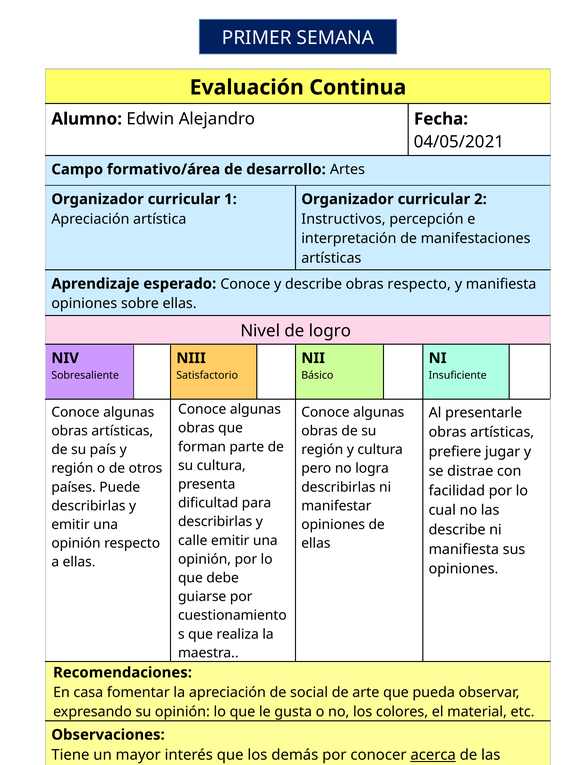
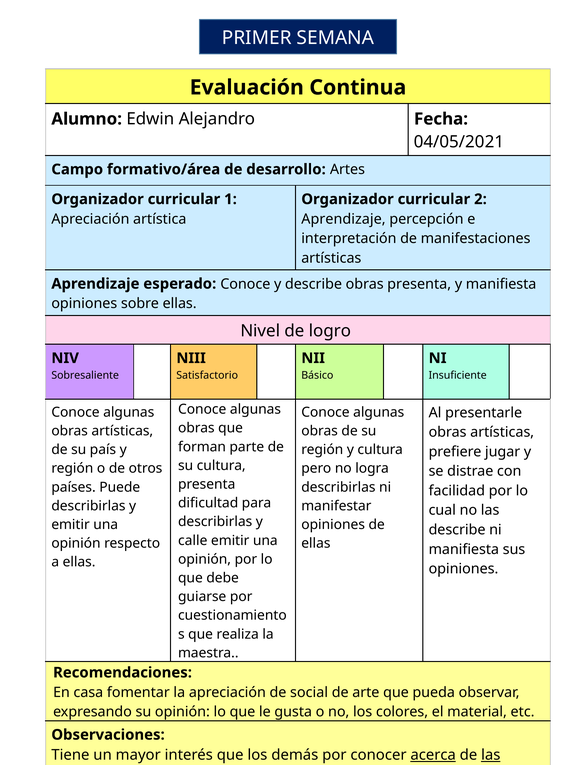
Instructivos at (343, 219): Instructivos -> Aprendizaje
obras respecto: respecto -> presenta
las at (491, 755) underline: none -> present
